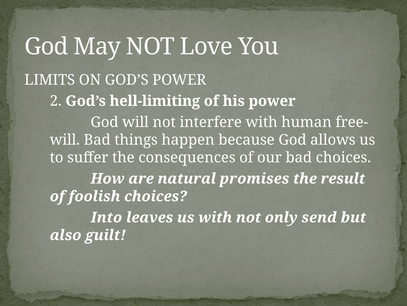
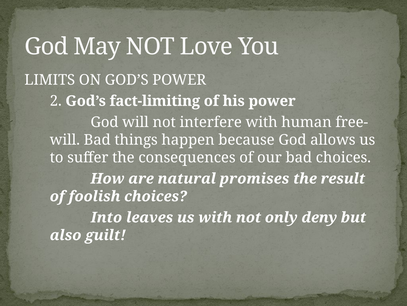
hell-limiting: hell-limiting -> fact-limiting
send: send -> deny
